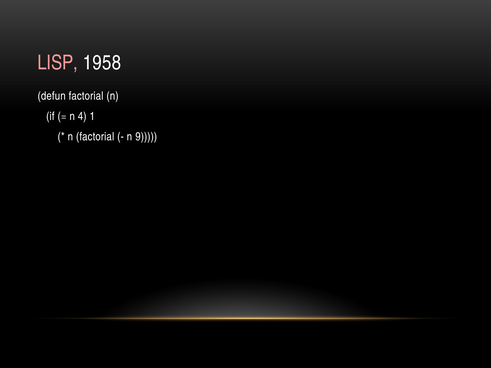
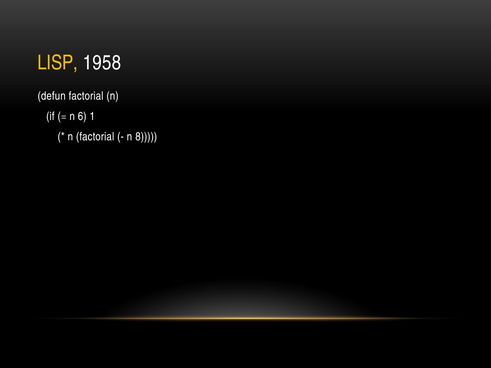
LISP colour: pink -> yellow
4: 4 -> 6
9: 9 -> 8
